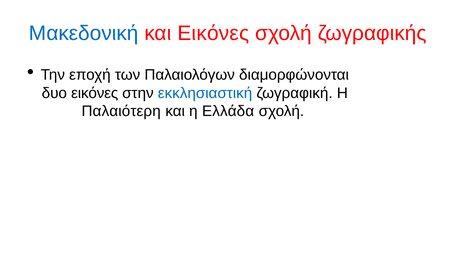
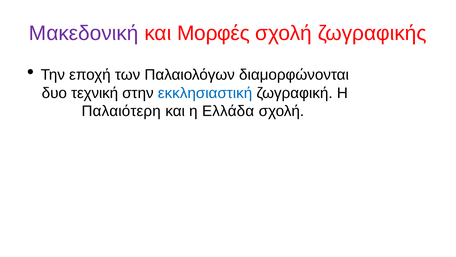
Μακεδονική colour: blue -> purple
και Εικόνες: Εικόνες -> Μορφές
δυο εικόνες: εικόνες -> τεχνική
